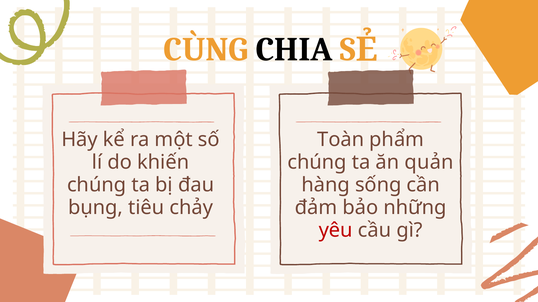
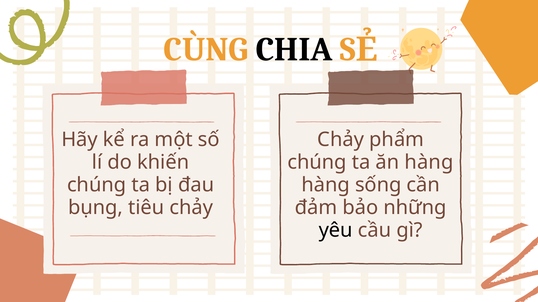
Toàn at (341, 140): Toàn -> Chảy
ăn quản: quản -> hàng
yêu colour: red -> black
